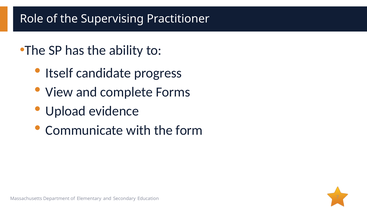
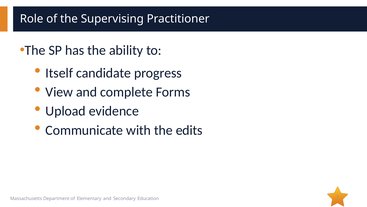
form: form -> edits
